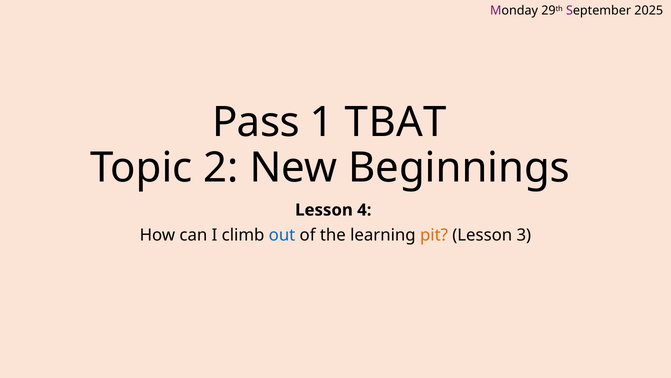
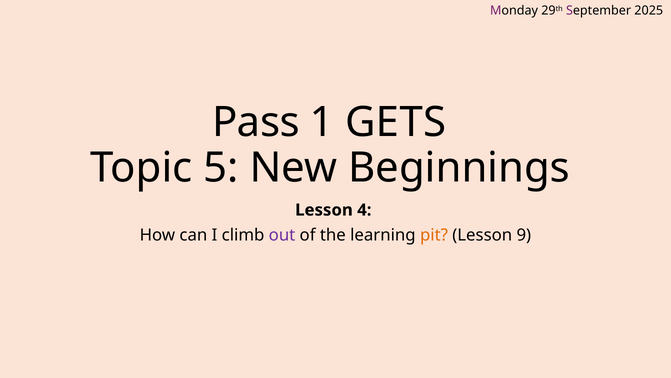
TBAT: TBAT -> GETS
2: 2 -> 5
out colour: blue -> purple
3: 3 -> 9
